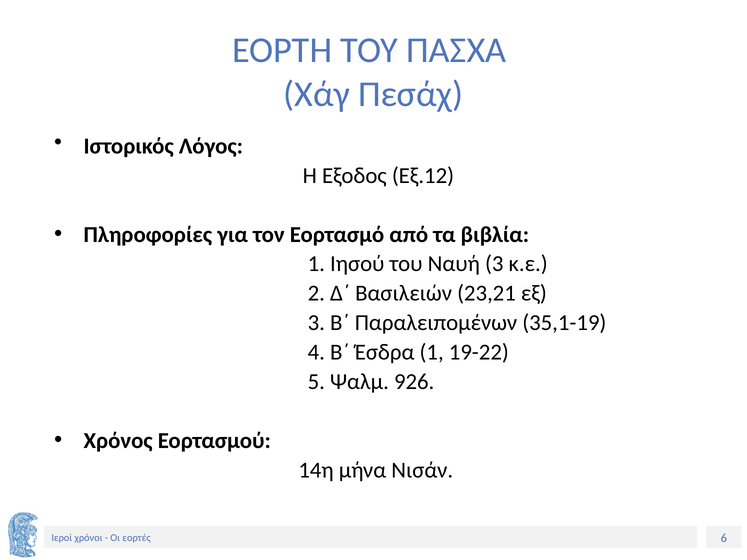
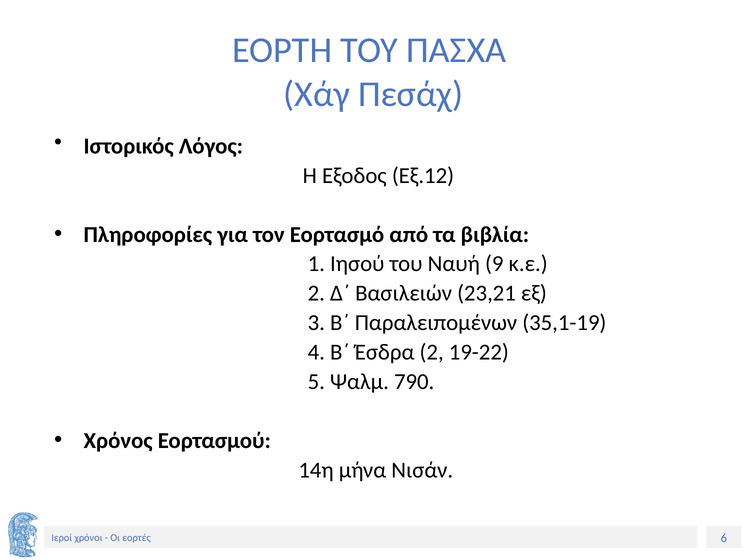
Ναυή 3: 3 -> 9
Έσδρα 1: 1 -> 2
926: 926 -> 790
